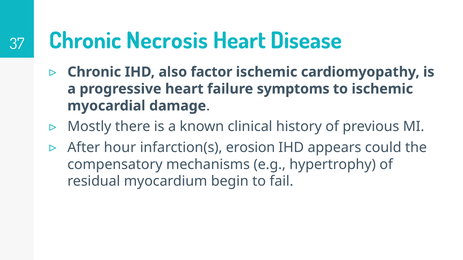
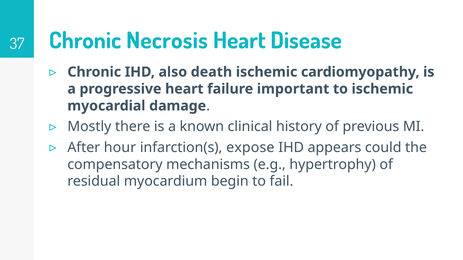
factor: factor -> death
symptoms: symptoms -> important
erosion: erosion -> expose
